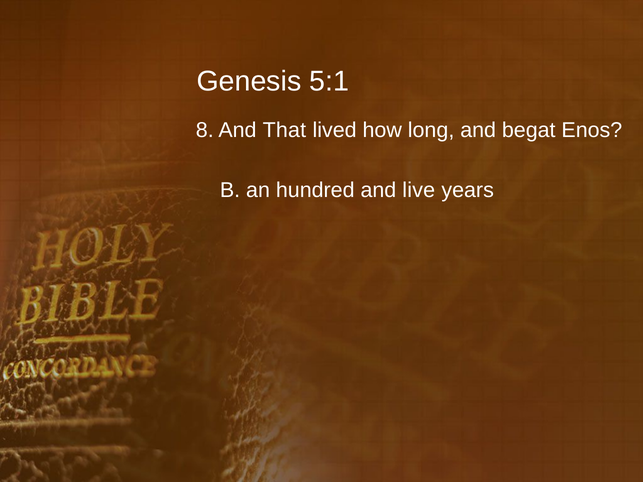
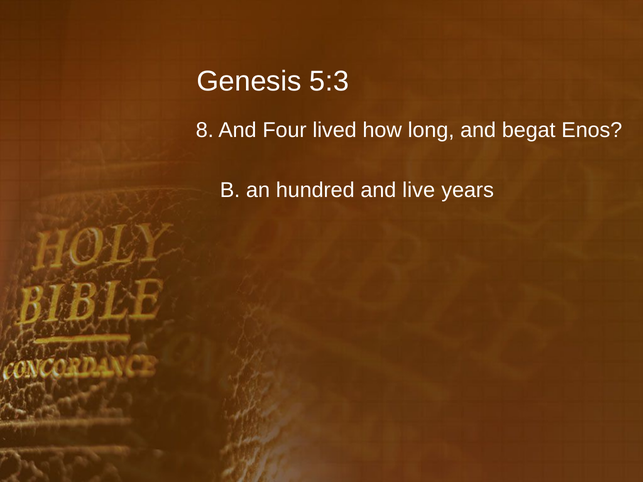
5:1: 5:1 -> 5:3
That: That -> Four
